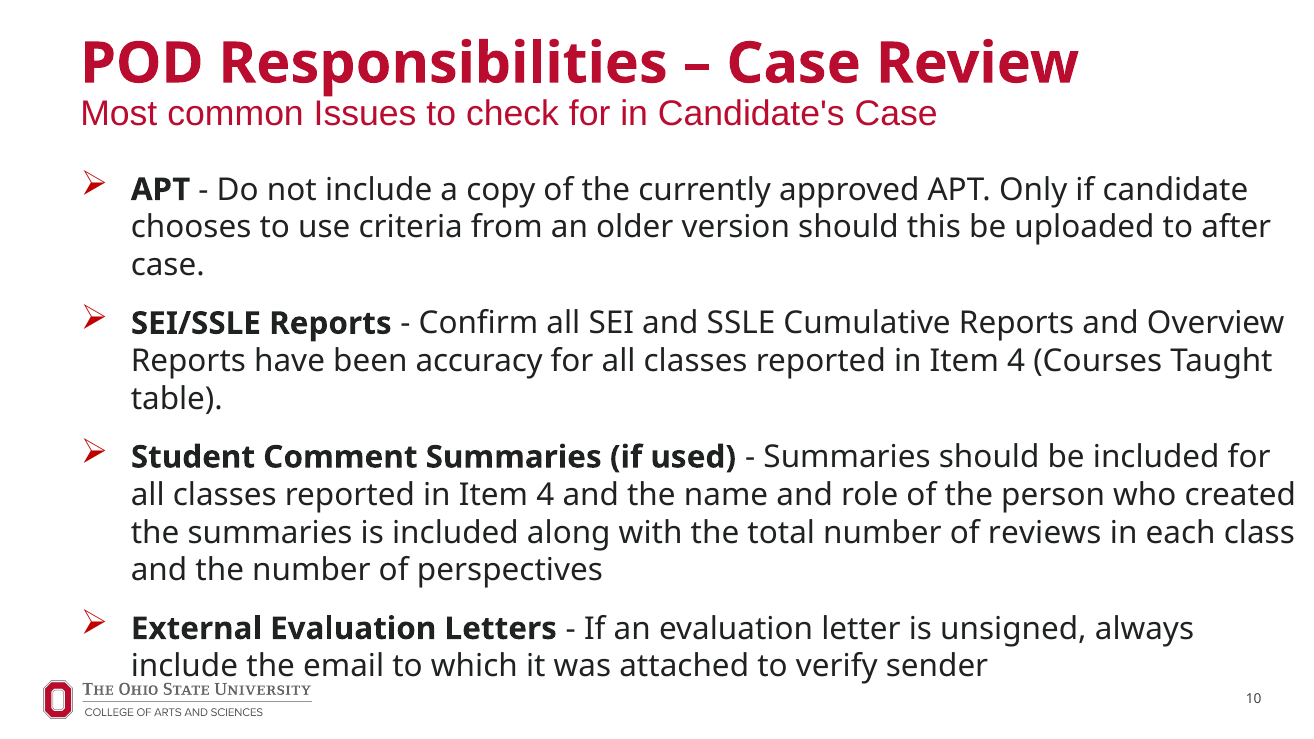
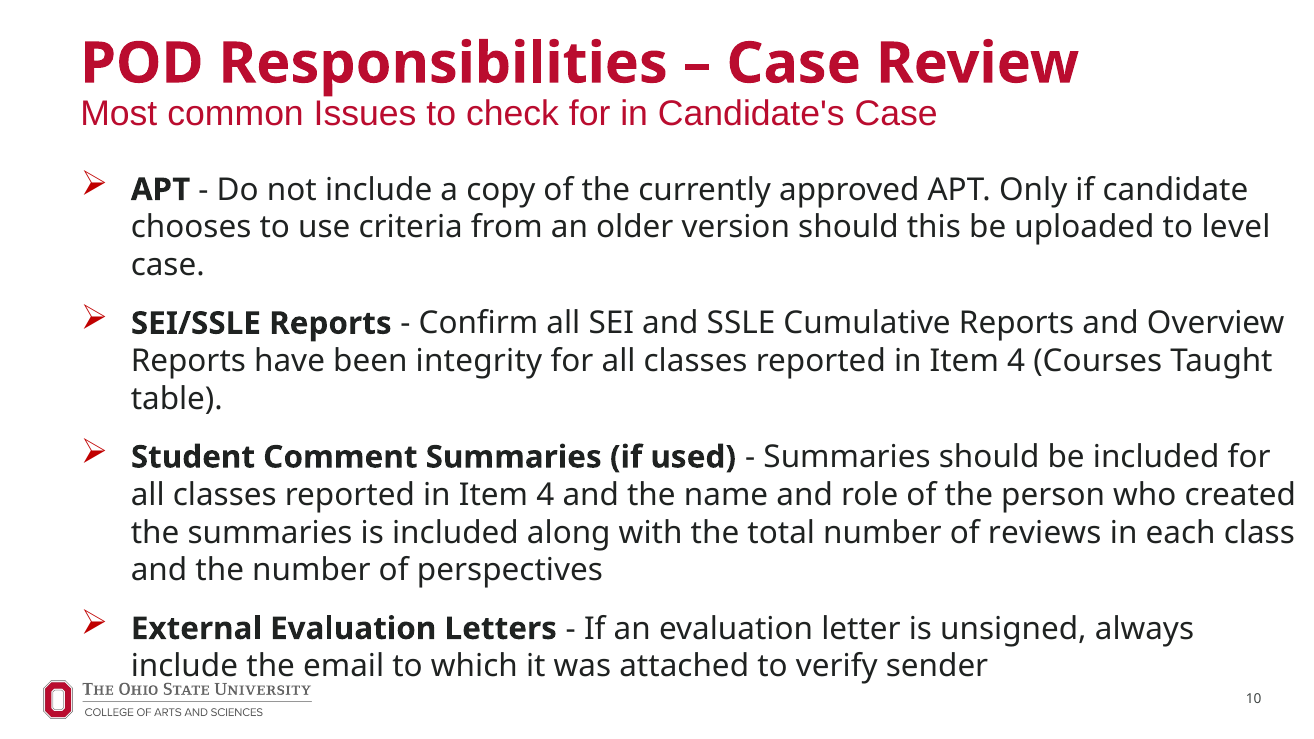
after: after -> level
accuracy: accuracy -> integrity
